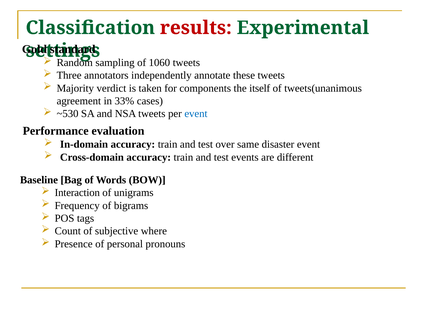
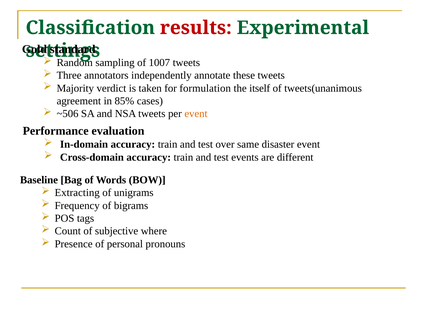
1060: 1060 -> 1007
components: components -> formulation
33%: 33% -> 85%
~530: ~530 -> ~506
event at (196, 114) colour: blue -> orange
Interaction: Interaction -> Extracting
